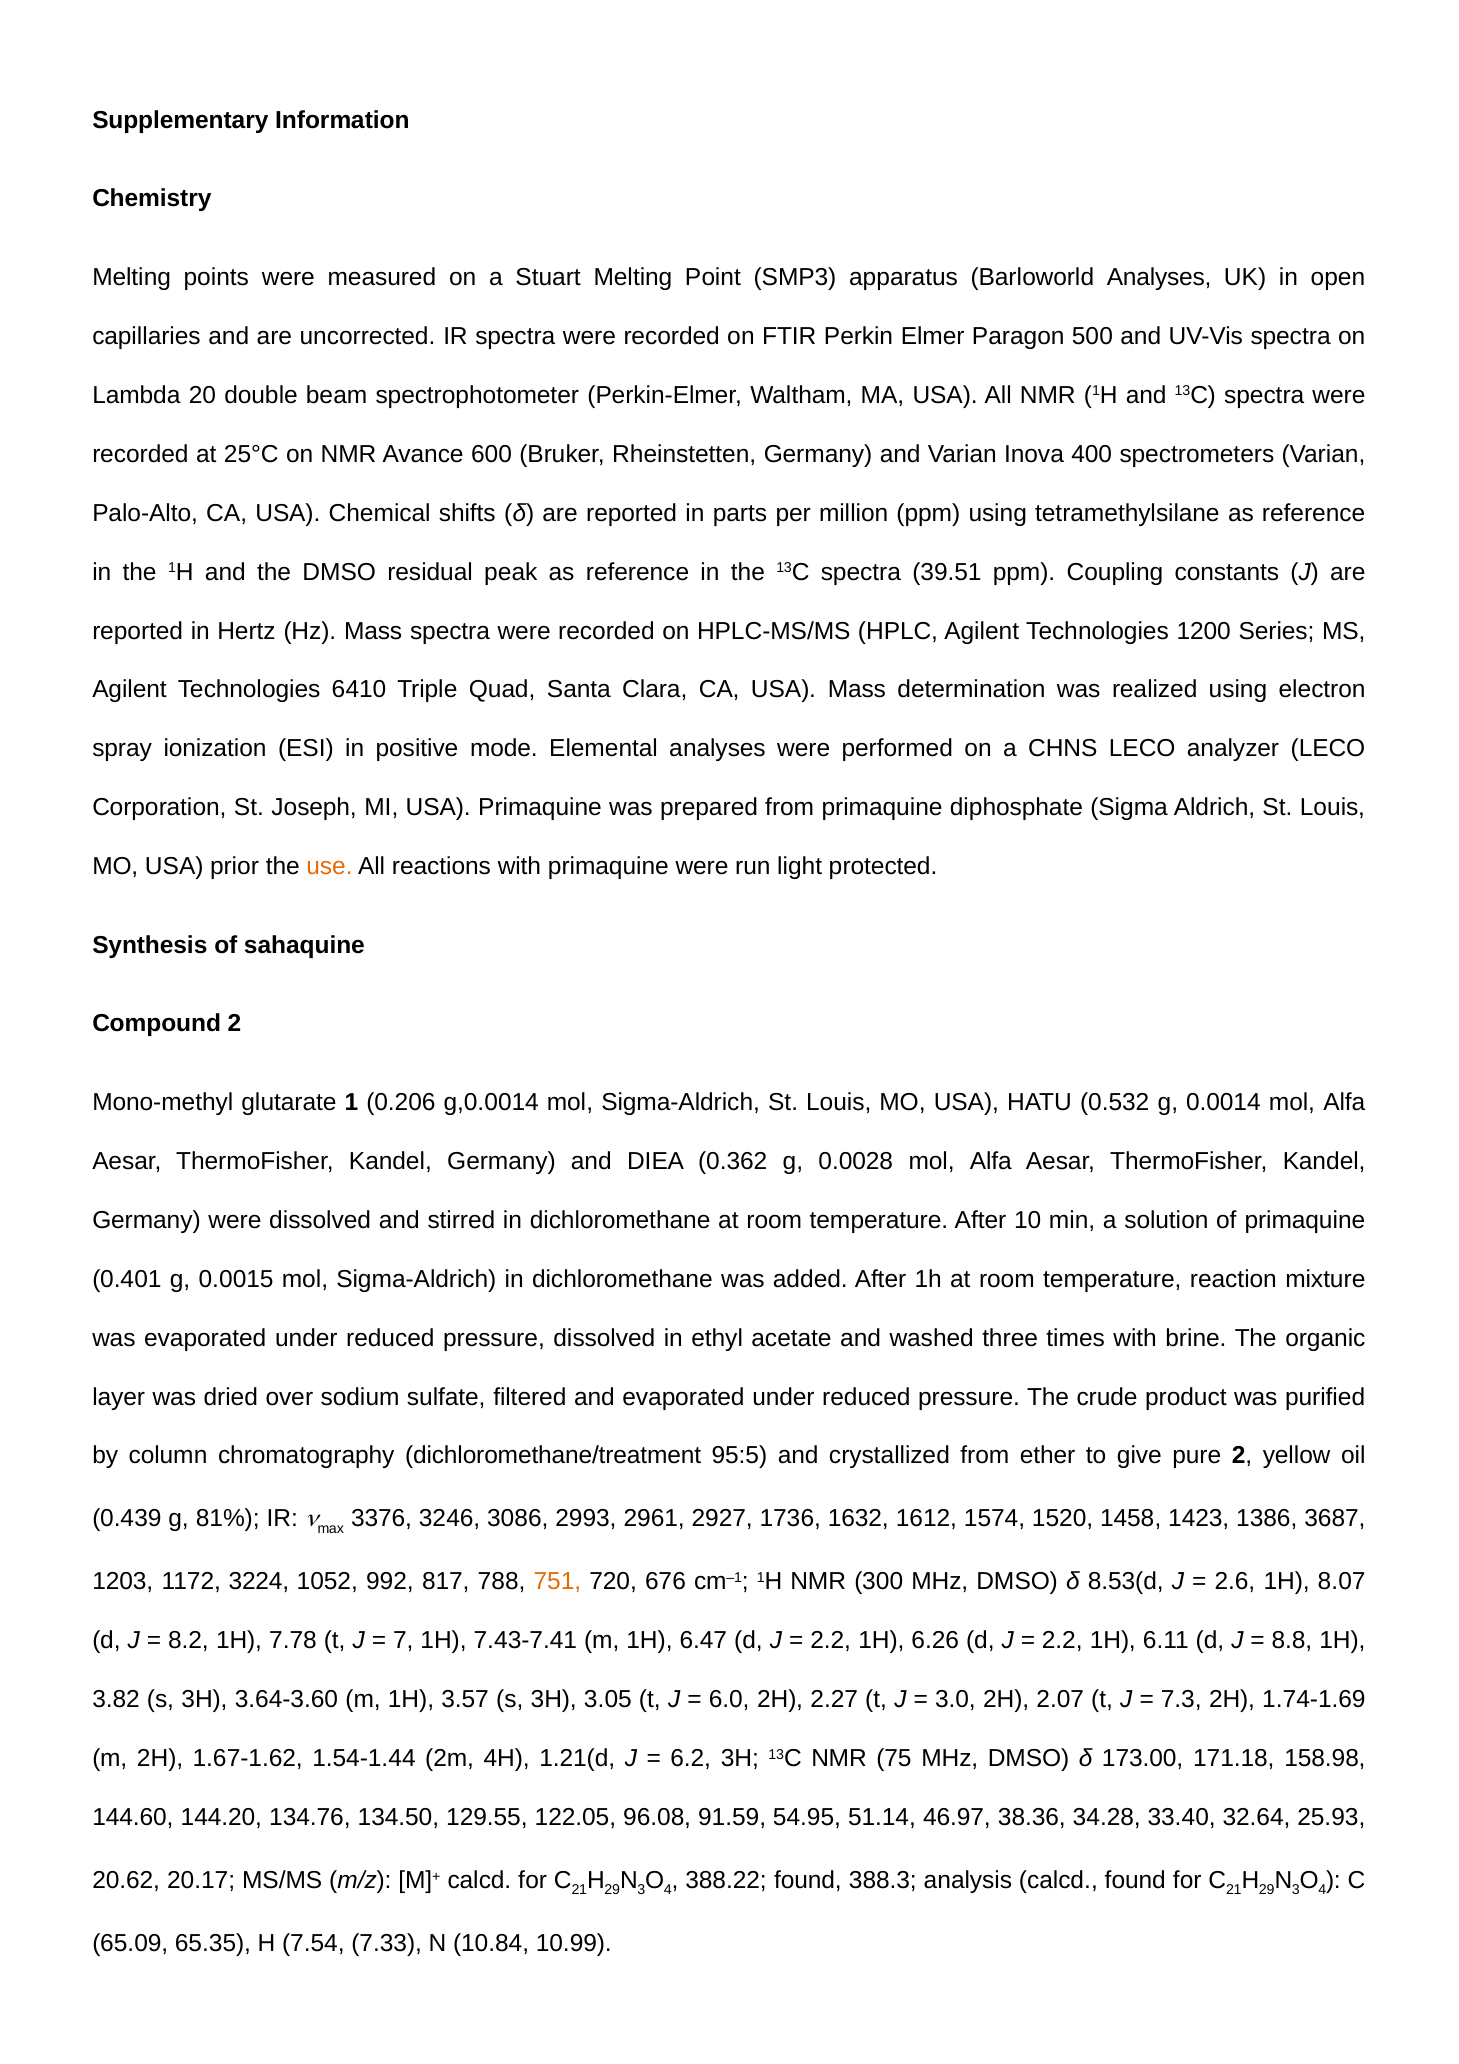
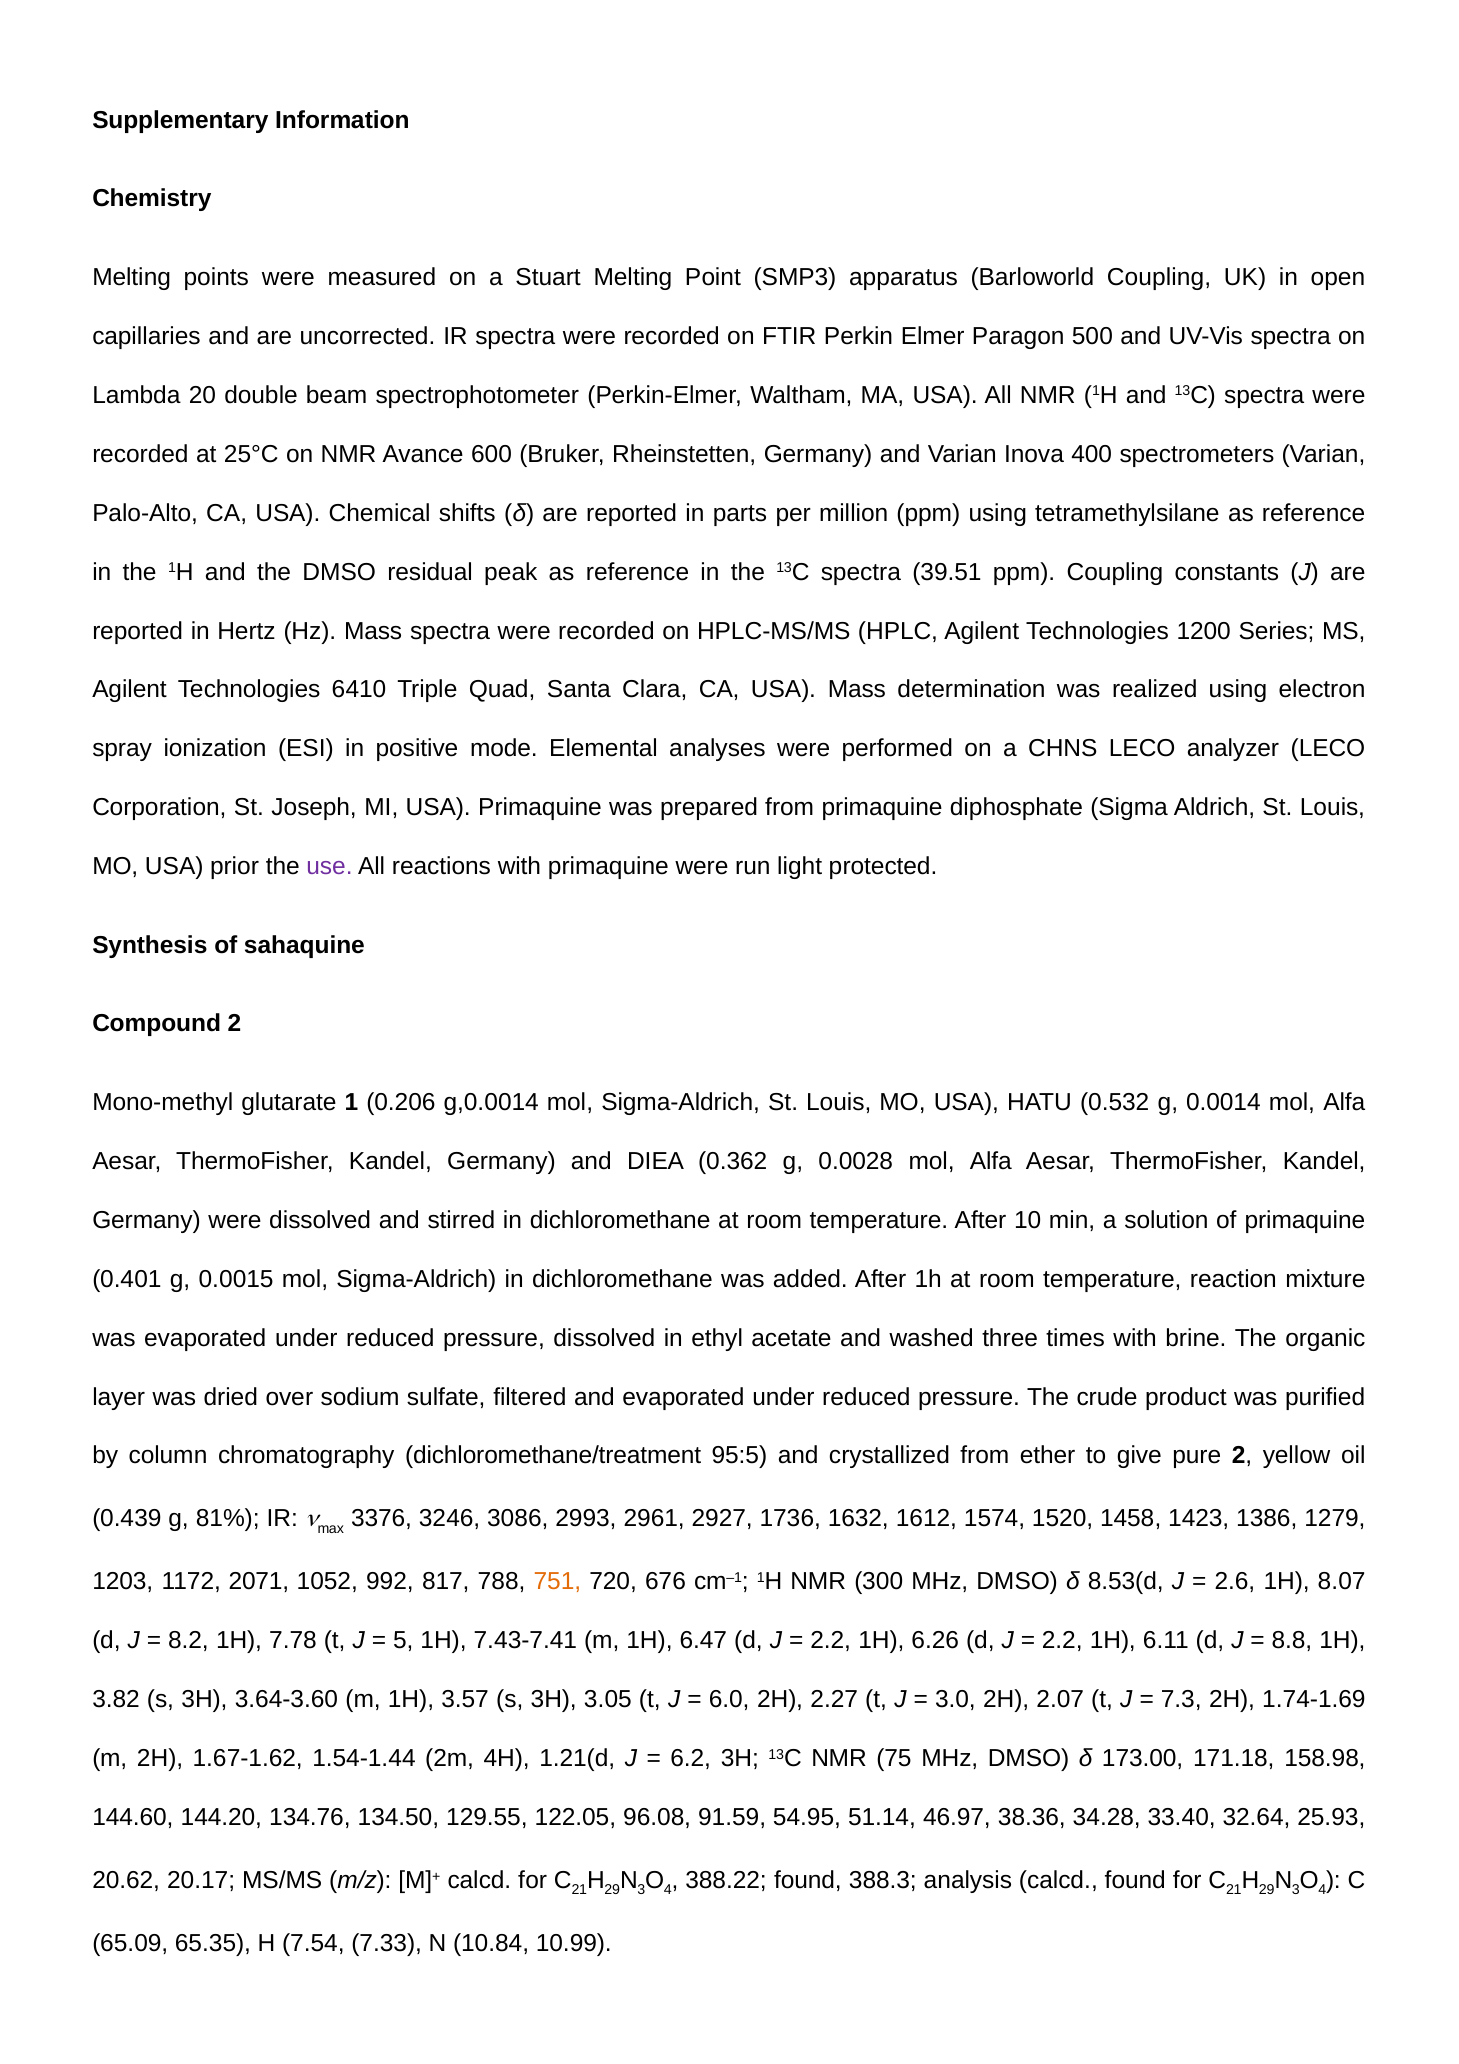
Barloworld Analyses: Analyses -> Coupling
use colour: orange -> purple
3687: 3687 -> 1279
3224: 3224 -> 2071
7: 7 -> 5
